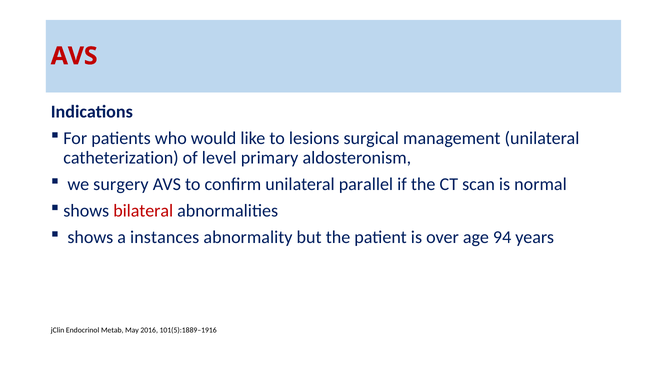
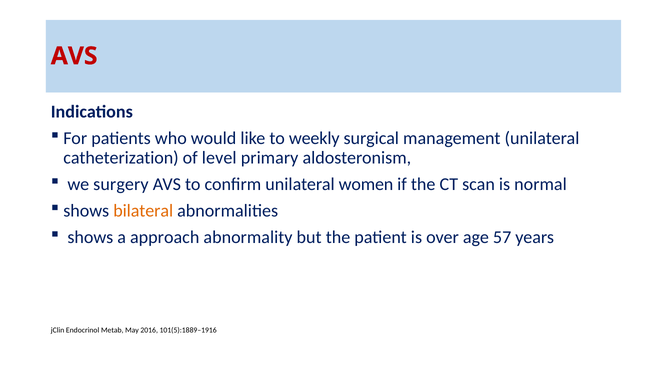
lesions: lesions -> weekly
parallel: parallel -> women
bilateral colour: red -> orange
instances: instances -> approach
94: 94 -> 57
